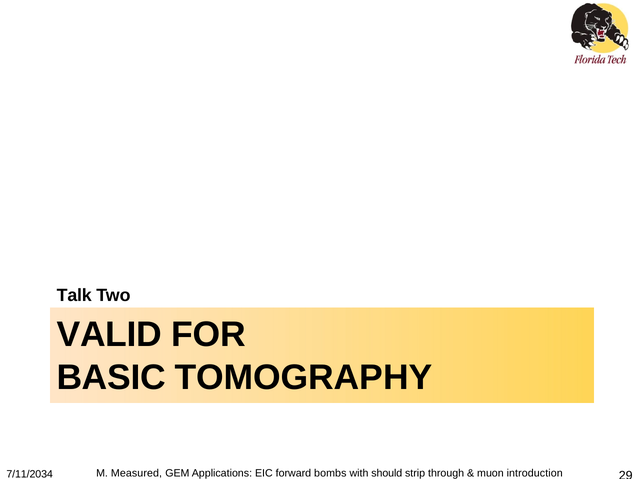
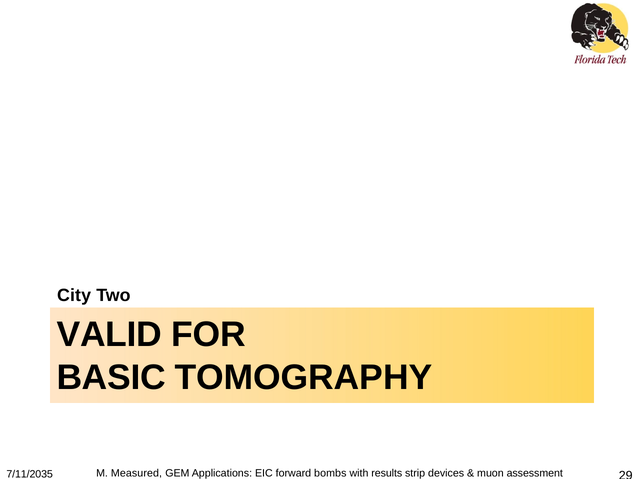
Talk: Talk -> City
7/11/2034: 7/11/2034 -> 7/11/2035
should: should -> results
through: through -> devices
introduction: introduction -> assessment
